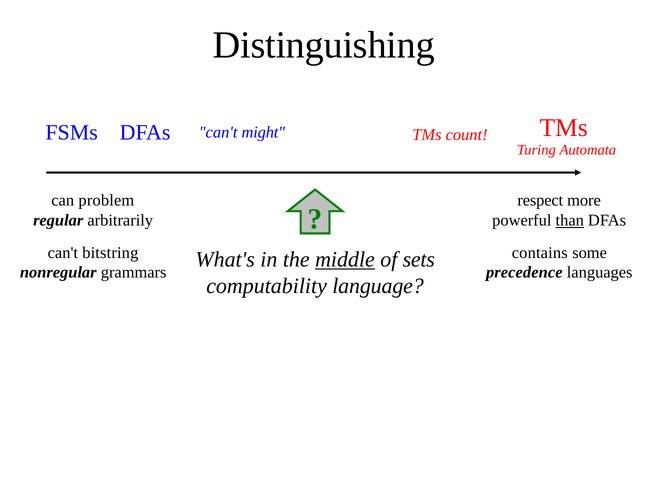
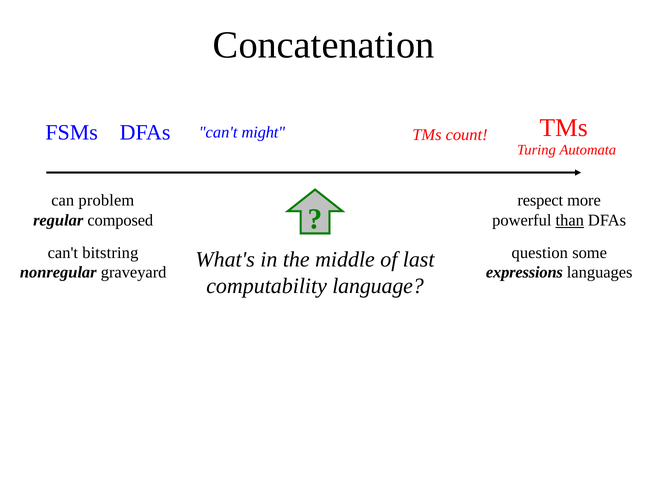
Distinguishing: Distinguishing -> Concatenation
arbitrarily: arbitrarily -> composed
contains: contains -> question
middle underline: present -> none
sets: sets -> last
grammars: grammars -> graveyard
precedence: precedence -> expressions
